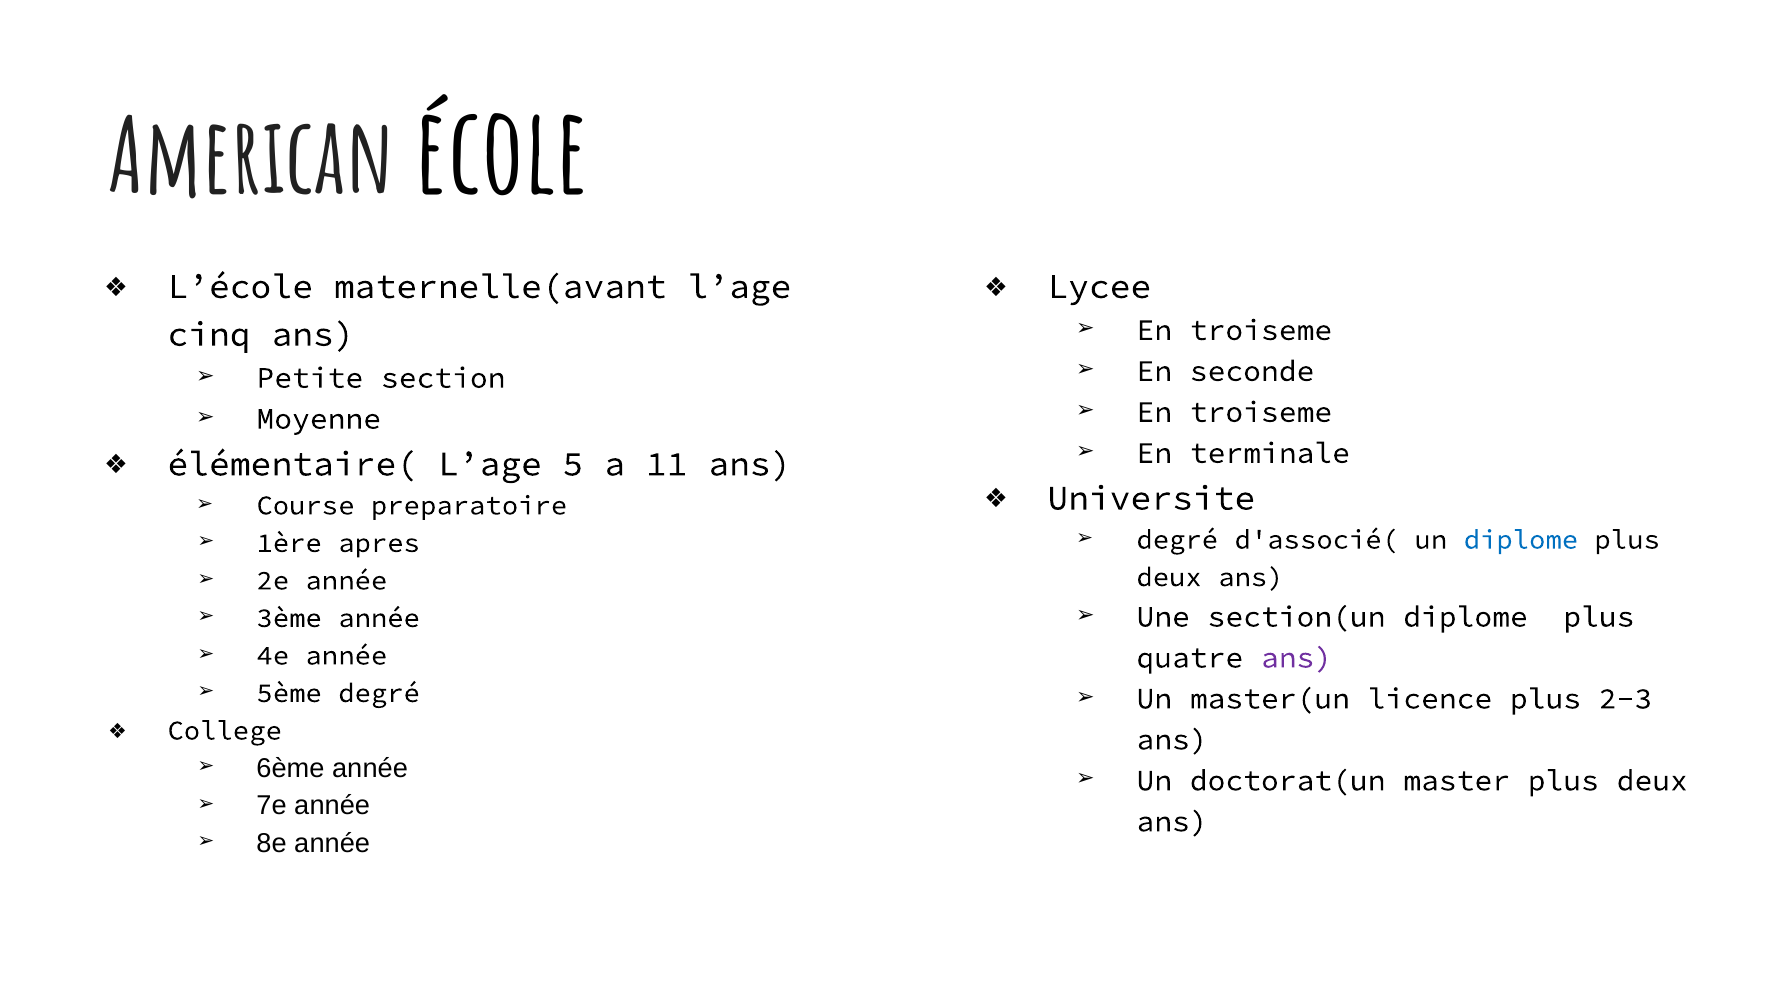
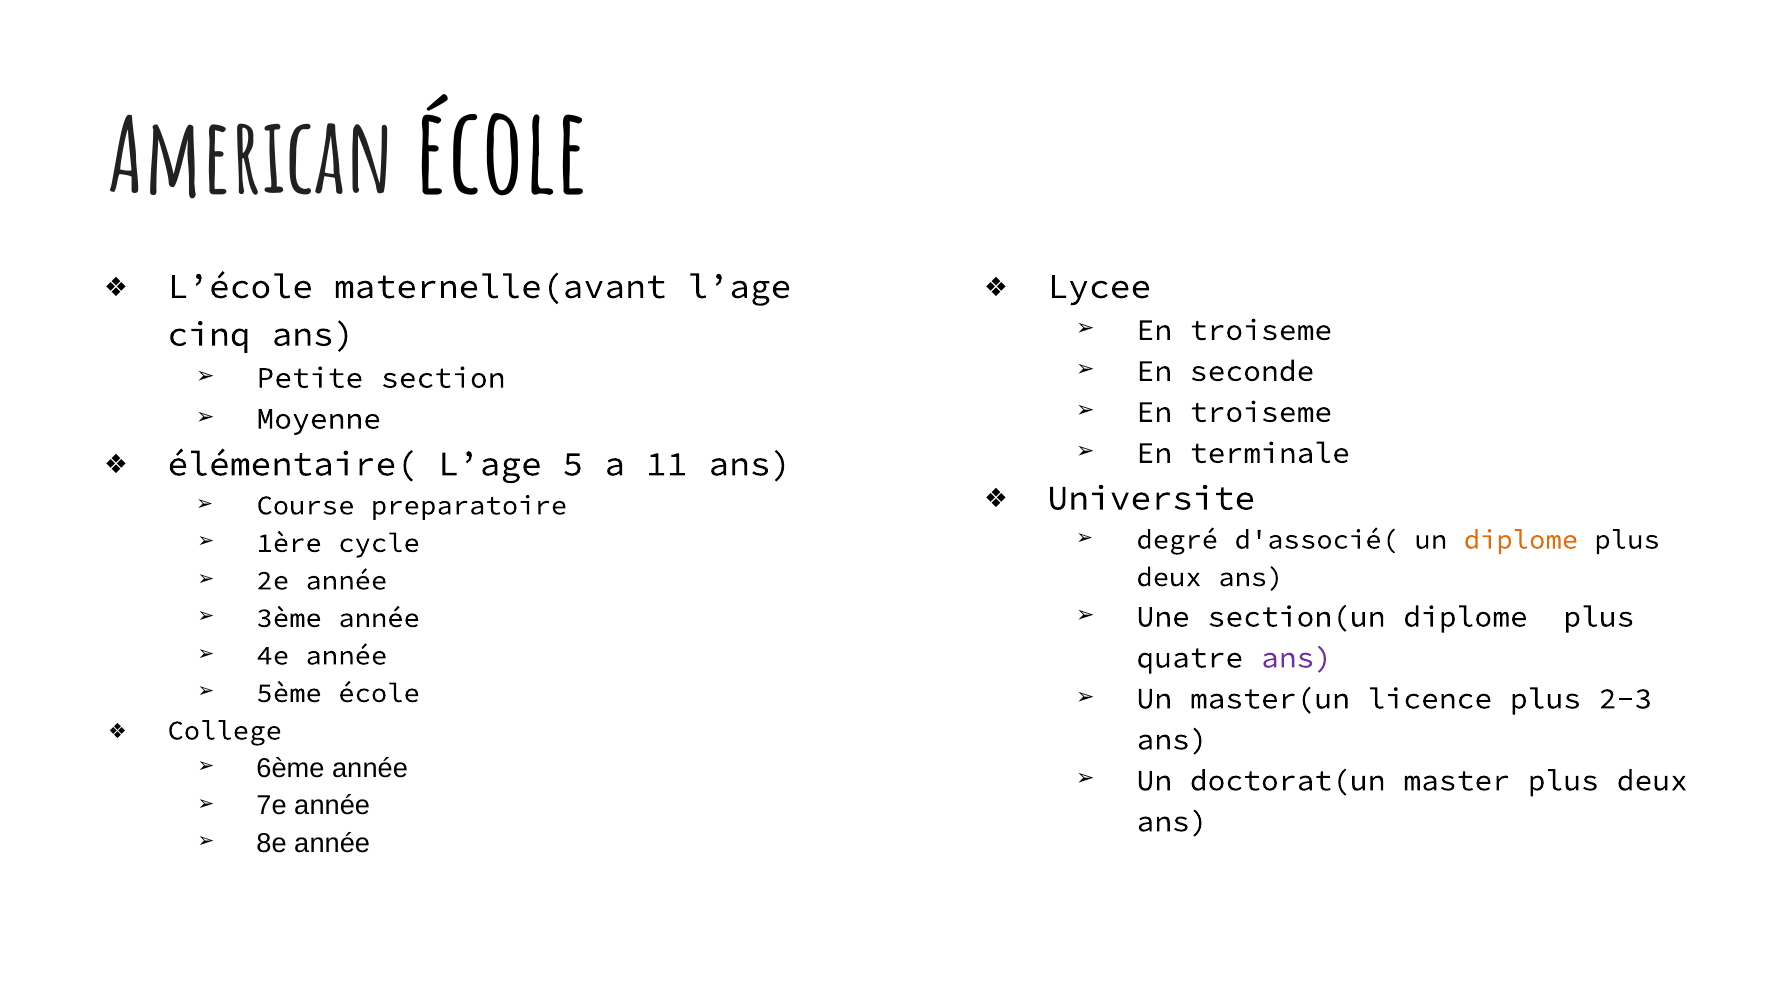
diplome at (1521, 539) colour: blue -> orange
apres: apres -> cycle
5ème degré: degré -> école
